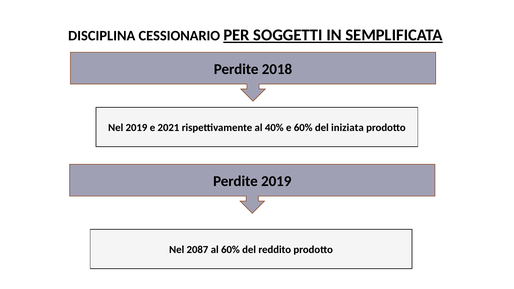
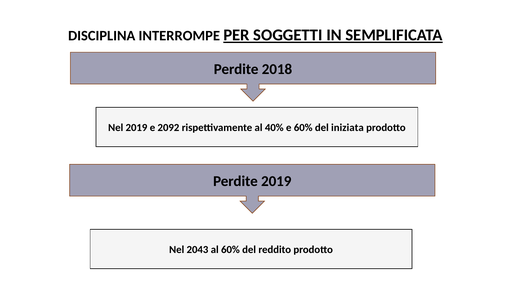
CESSIONARIO: CESSIONARIO -> INTERROMPE
2021: 2021 -> 2092
2087: 2087 -> 2043
